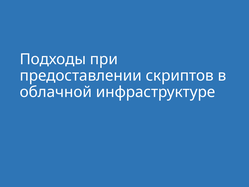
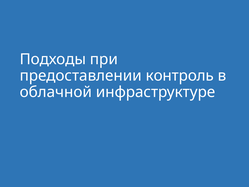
скриптов: скриптов -> контроль
